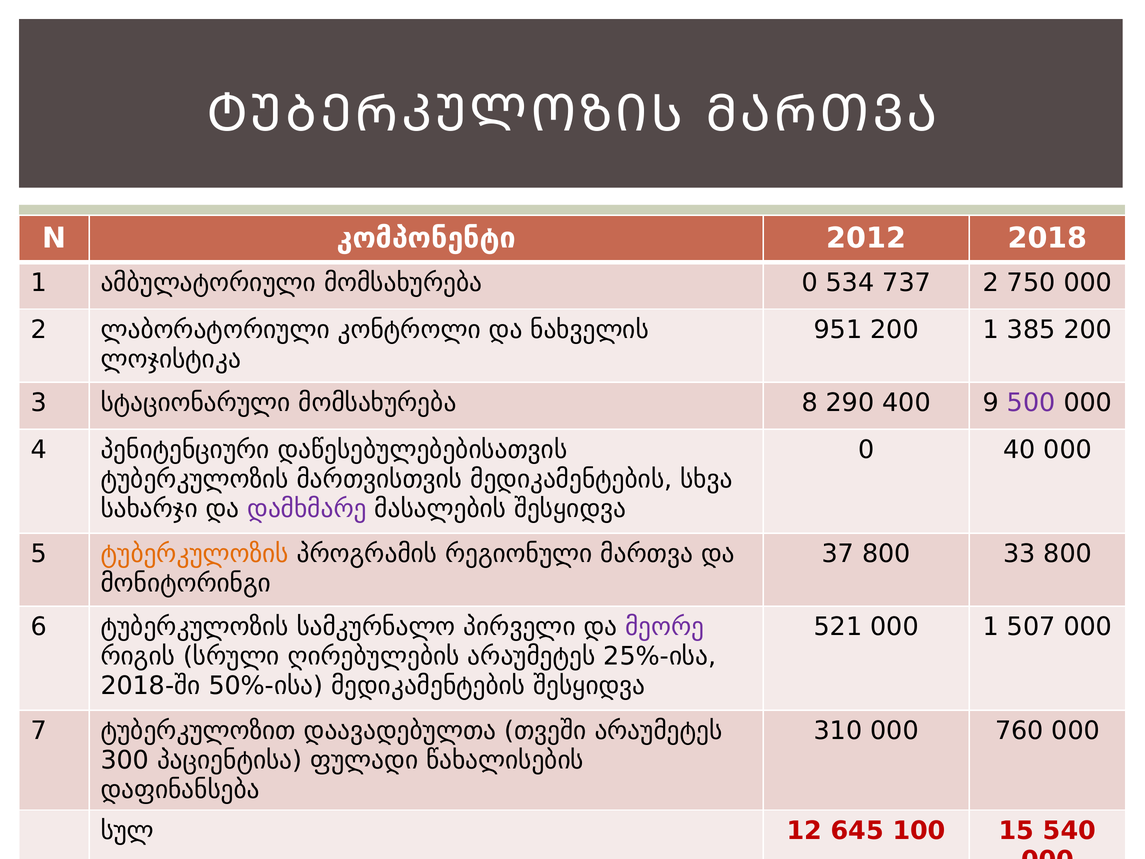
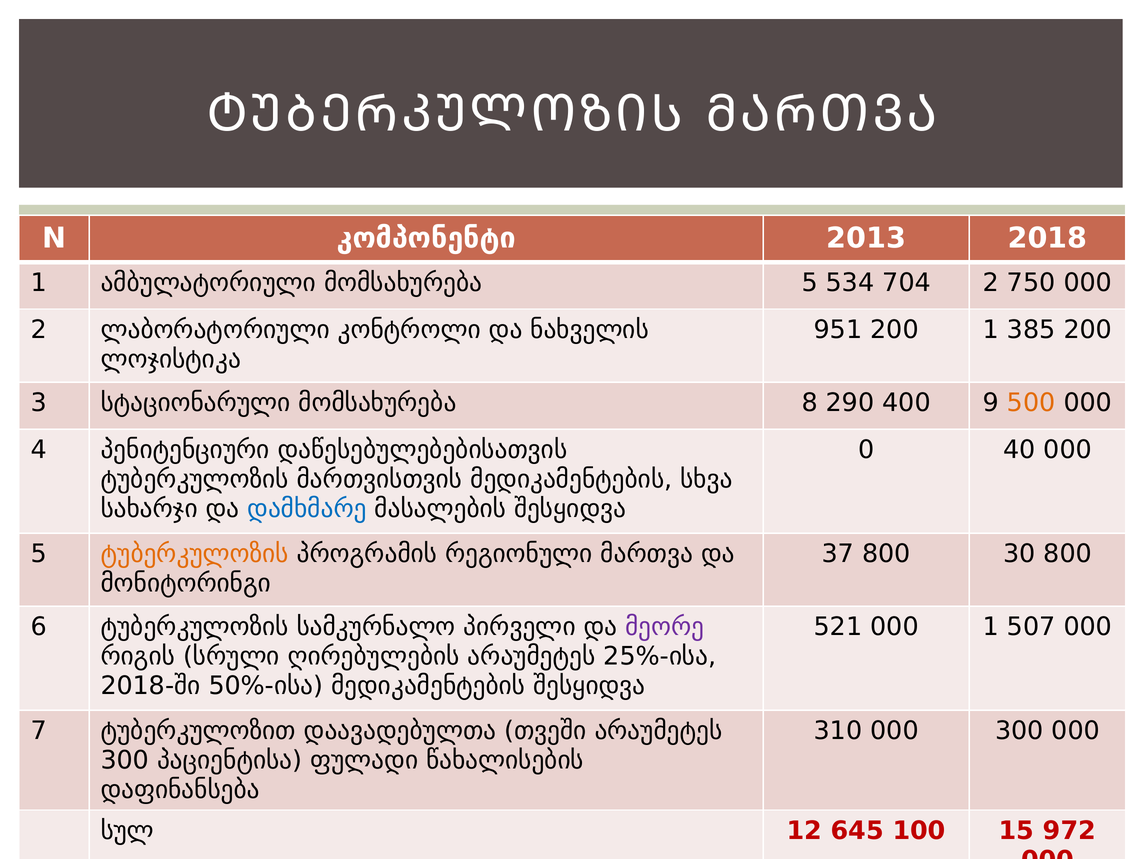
2012: 2012 -> 2013
მომსახურება 0: 0 -> 5
737: 737 -> 704
500 colour: purple -> orange
დამხმარე colour: purple -> blue
33: 33 -> 30
000 760: 760 -> 300
540: 540 -> 972
